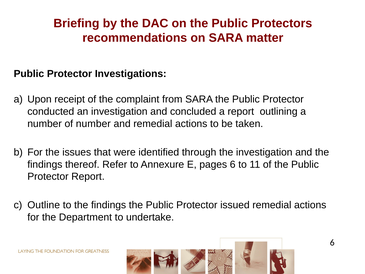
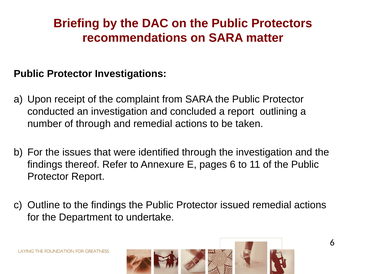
of number: number -> through
